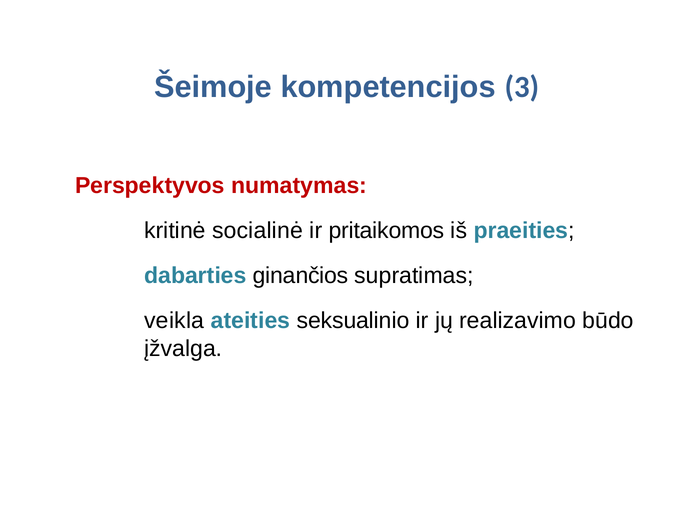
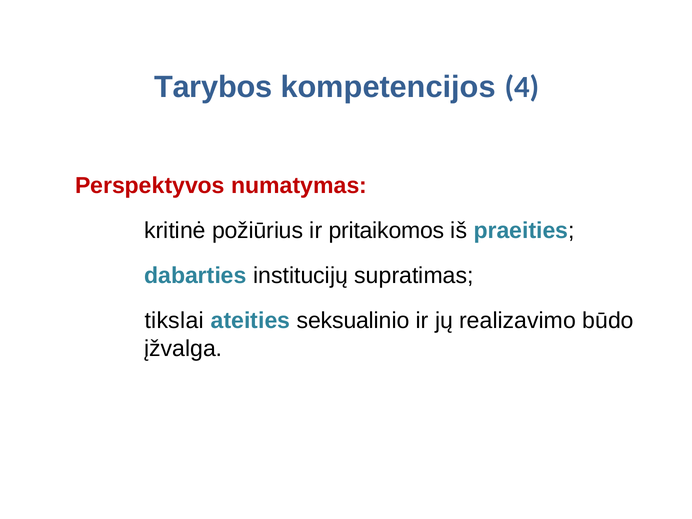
Šeimoje: Šeimoje -> Tarybos
3: 3 -> 4
socialinė: socialinė -> požiūrius
ginančios: ginančios -> institucijų
veikla: veikla -> tikslai
